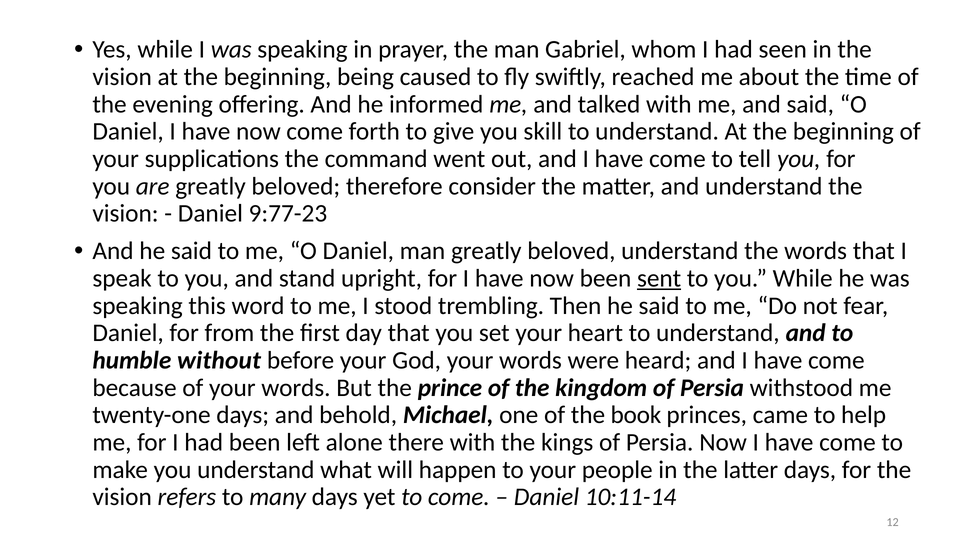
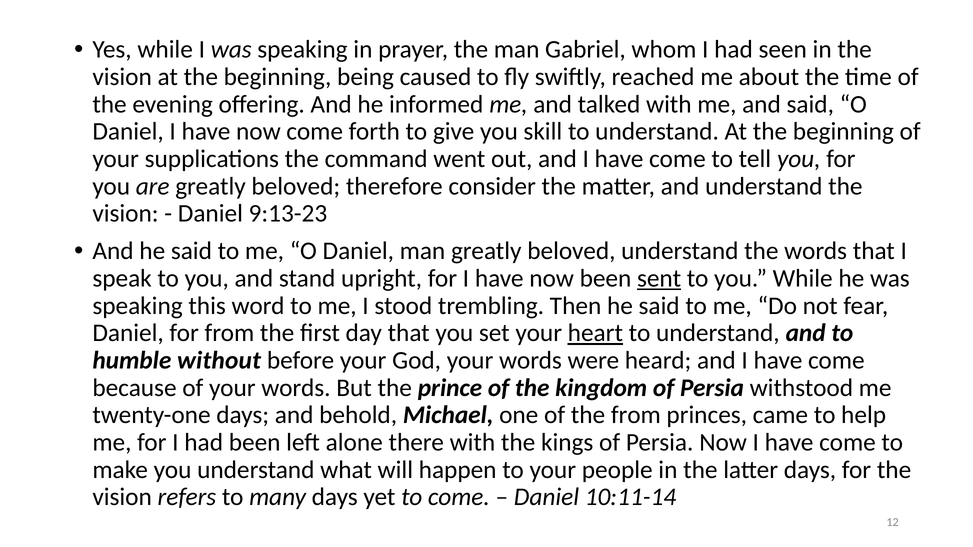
9:77-23: 9:77-23 -> 9:13-23
heart underline: none -> present
the book: book -> from
